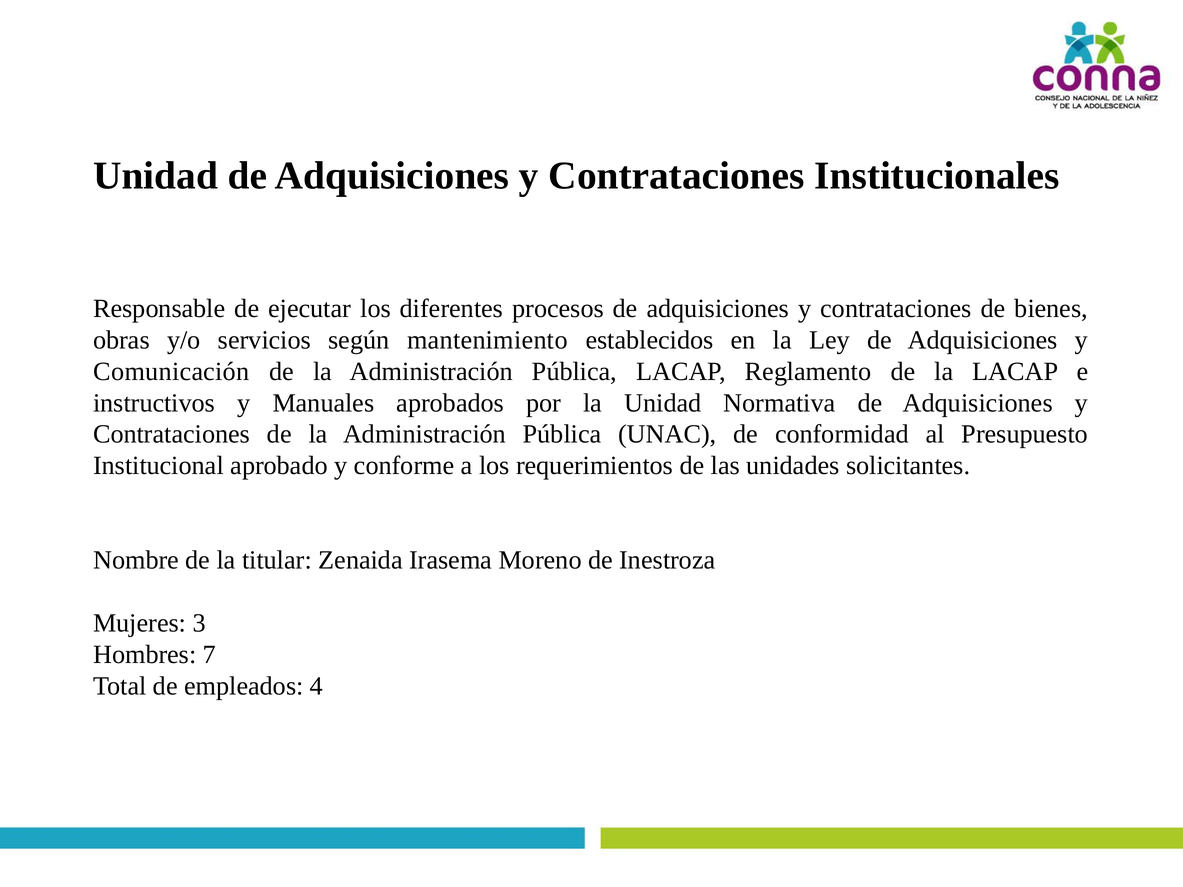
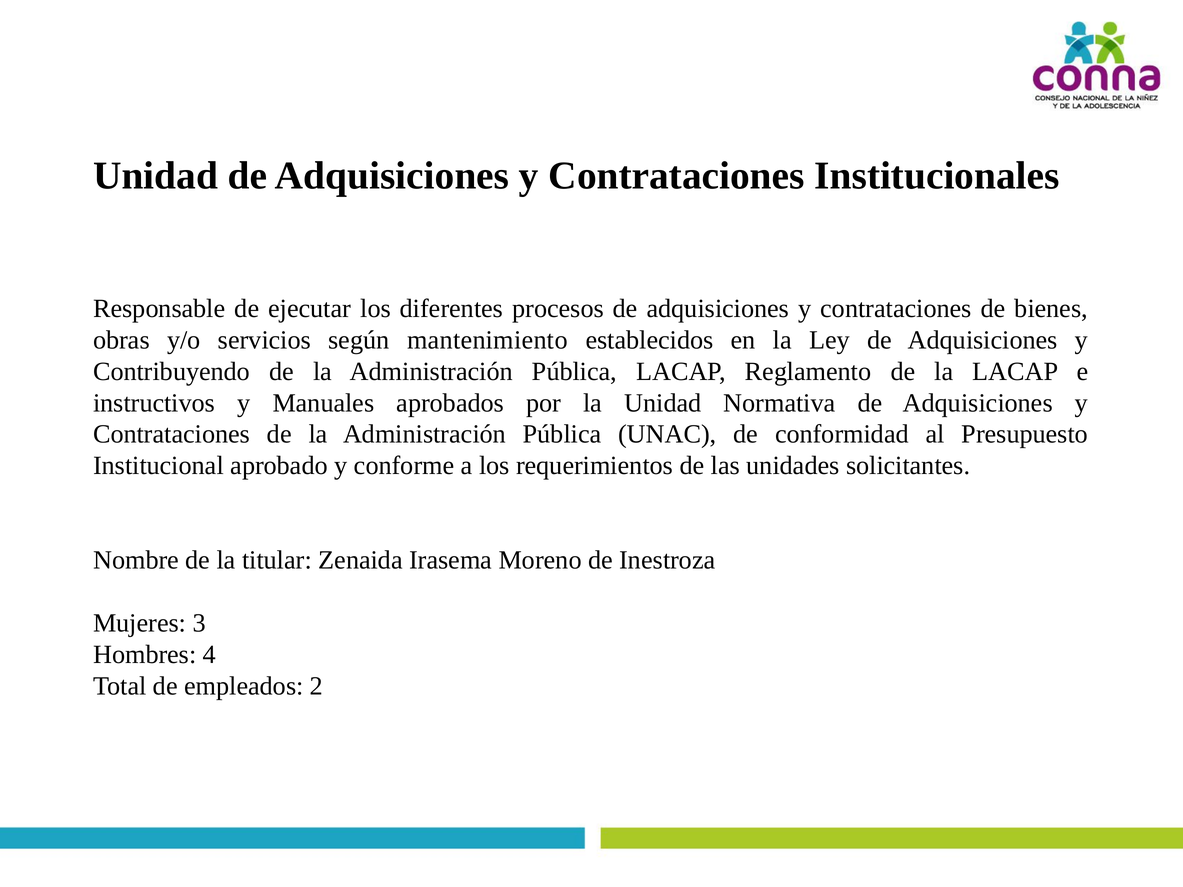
Comunicación: Comunicación -> Contribuyendo
7: 7 -> 4
4: 4 -> 2
